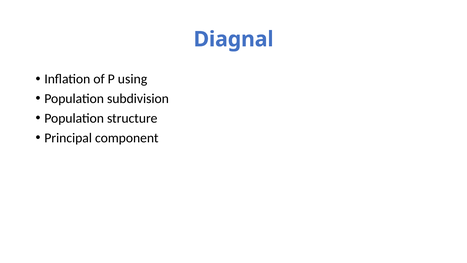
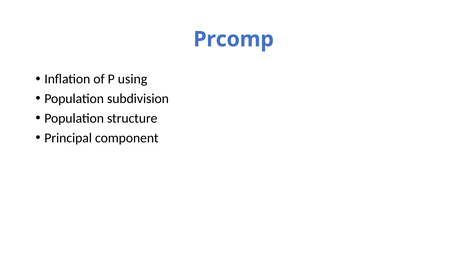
Diagnal: Diagnal -> Prcomp
